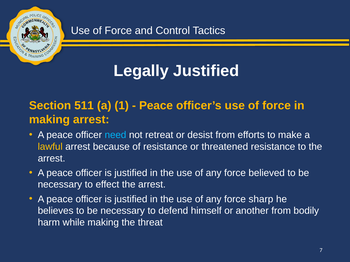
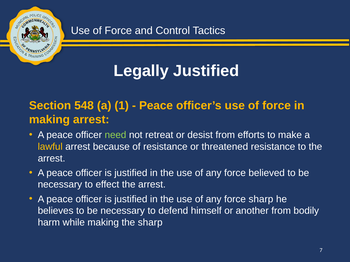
511: 511 -> 548
need colour: light blue -> light green
the threat: threat -> sharp
